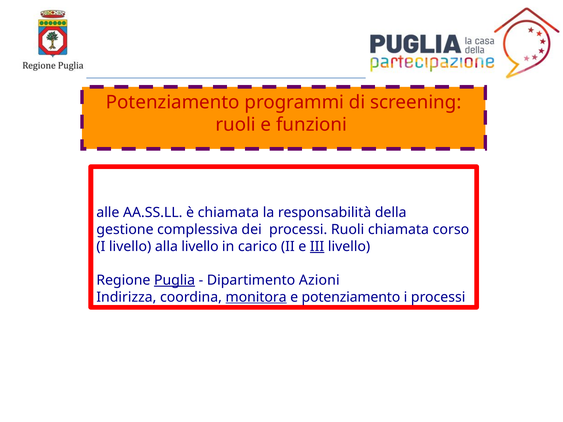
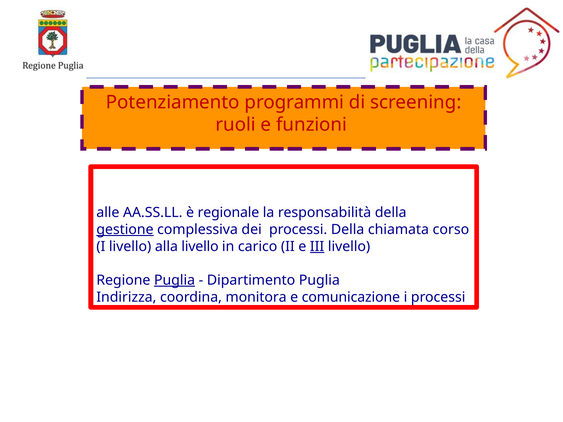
è chiamata: chiamata -> regionale
gestione underline: none -> present
processi Ruoli: Ruoli -> Della
Dipartimento Azioni: Azioni -> Puglia
monitora underline: present -> none
e potenziamento: potenziamento -> comunicazione
